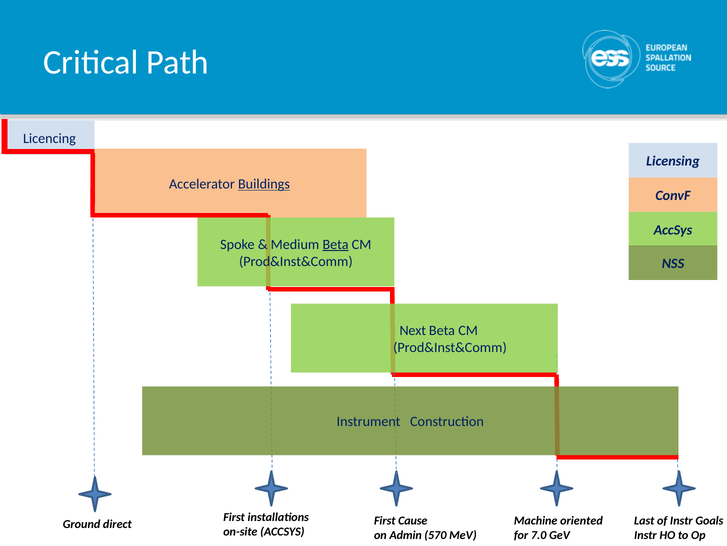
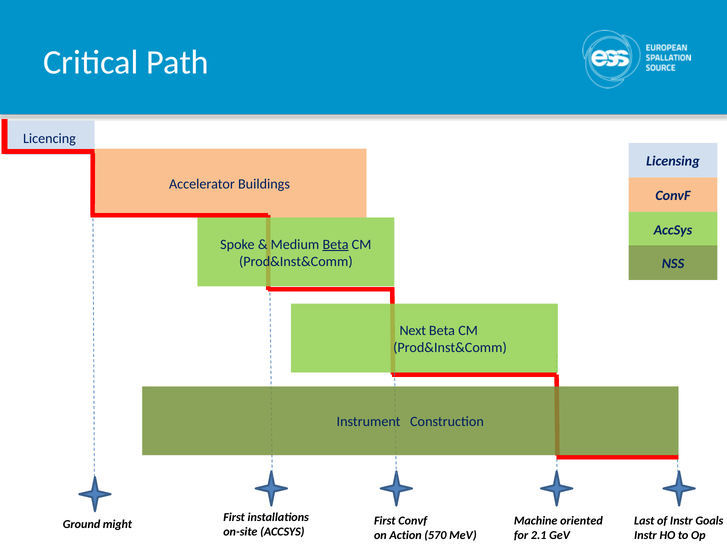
Buildings underline: present -> none
First Cause: Cause -> Convf
direct: direct -> might
Admin: Admin -> Action
7.0: 7.0 -> 2.1
